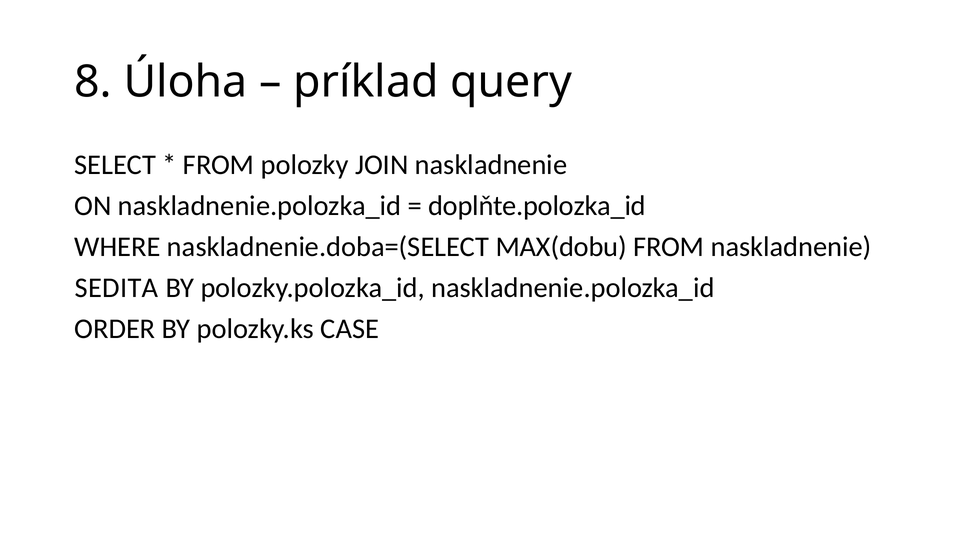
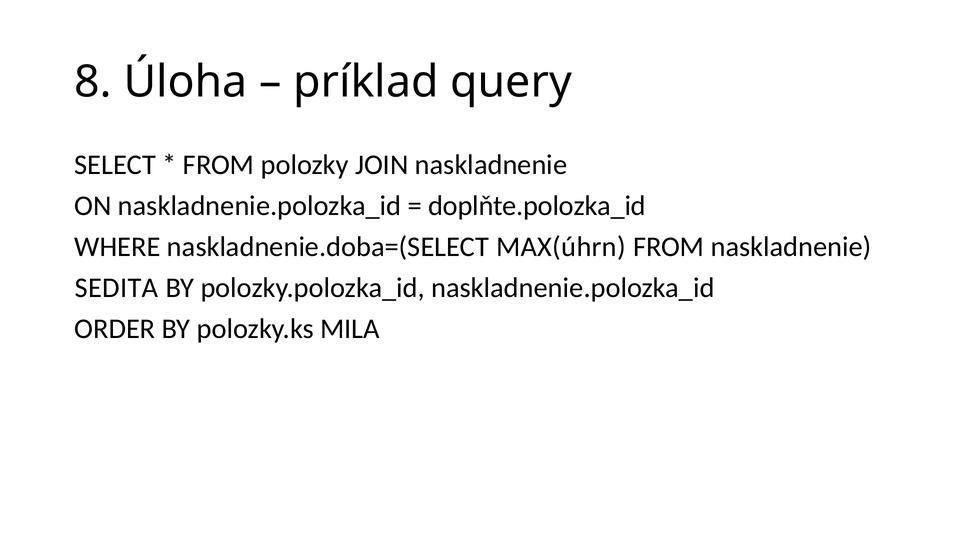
MAX(dobu: MAX(dobu -> MAX(úhrn
CASE: CASE -> MILA
